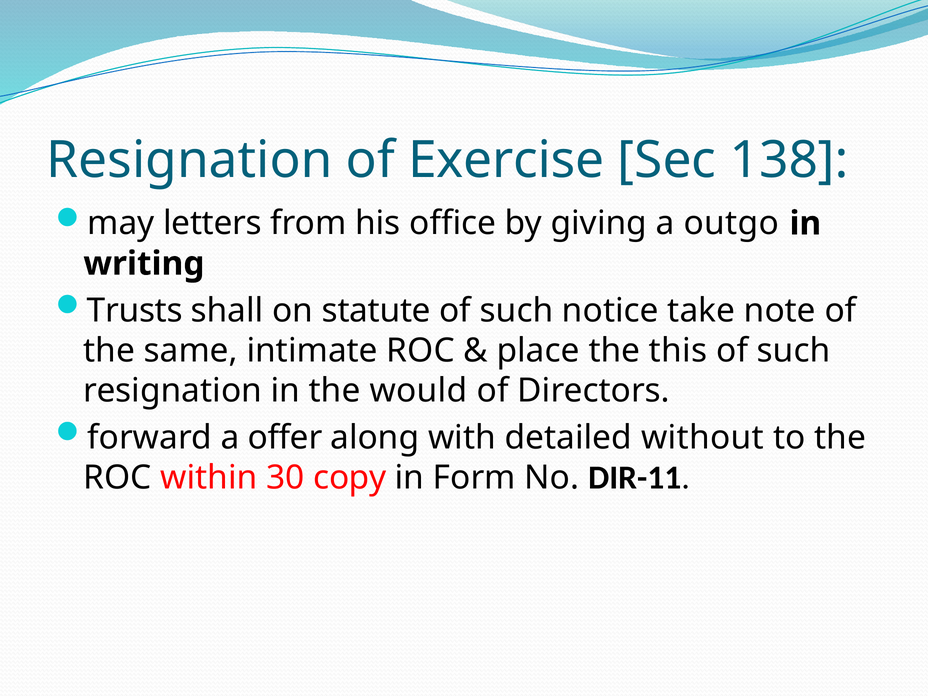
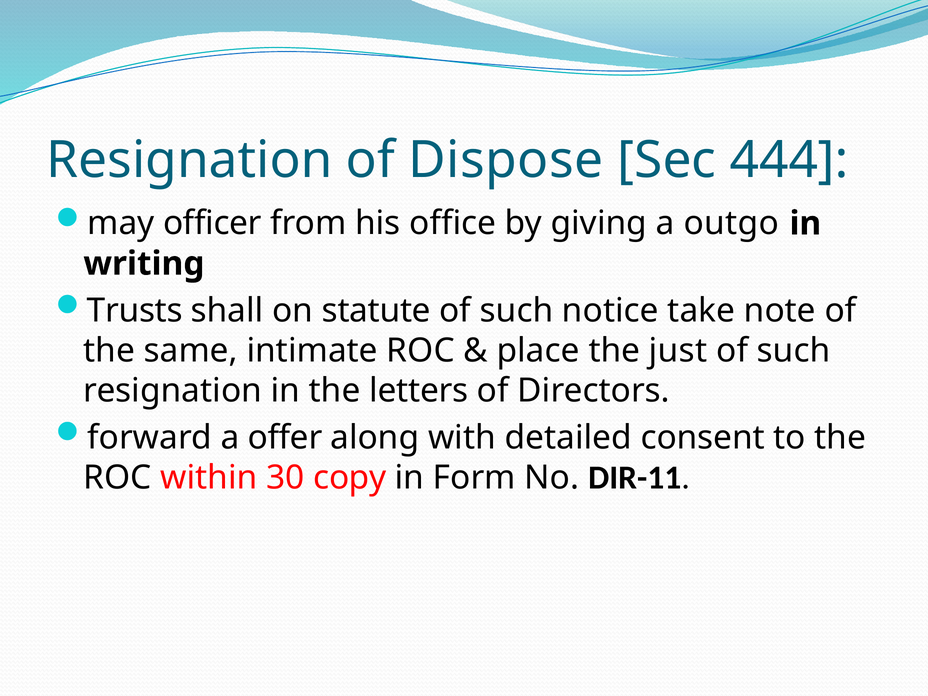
Exercise: Exercise -> Dispose
138: 138 -> 444
letters: letters -> officer
this: this -> just
would: would -> letters
without: without -> consent
